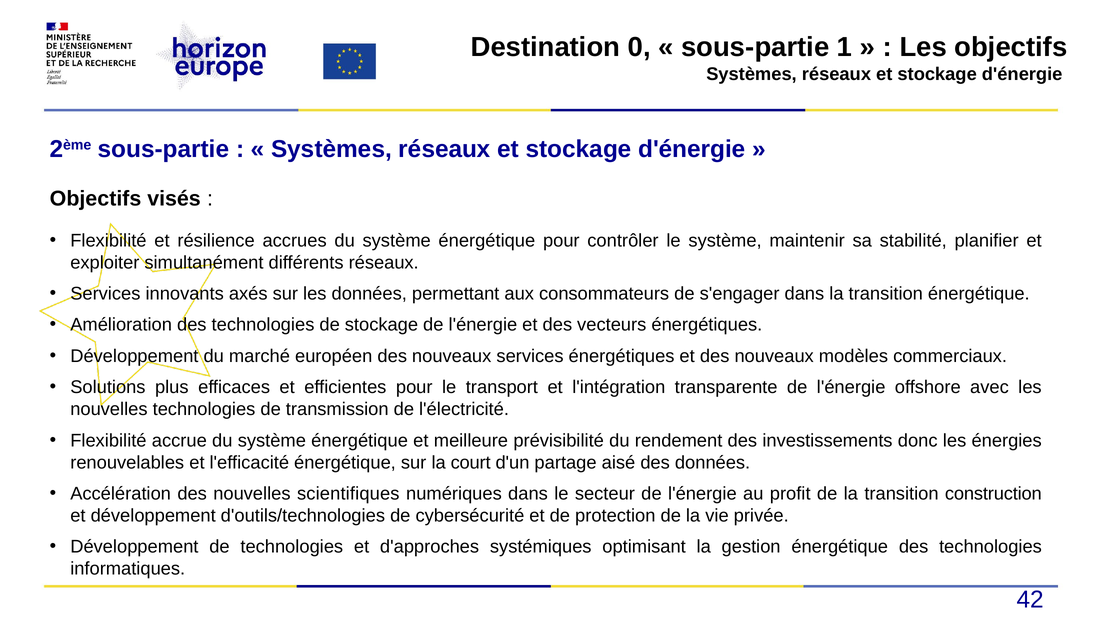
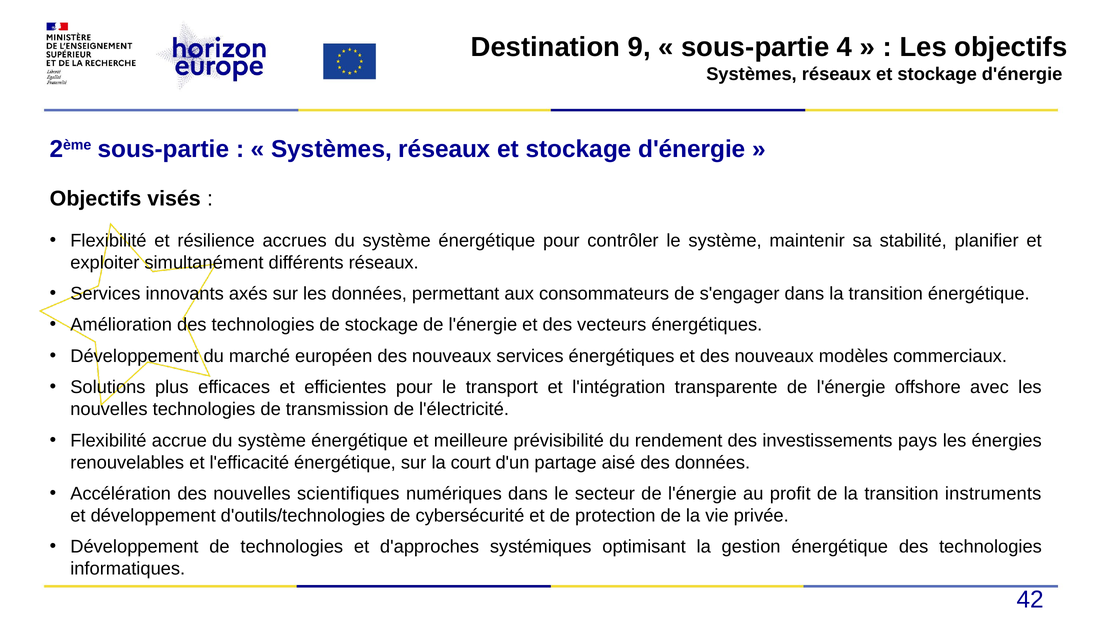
0: 0 -> 9
1: 1 -> 4
donc: donc -> pays
construction: construction -> instruments
